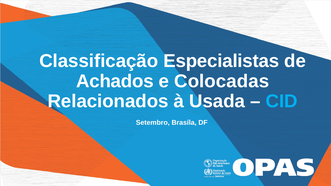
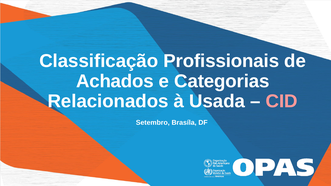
Especialistas: Especialistas -> Profissionais
Colocadas: Colocadas -> Categorias
CID colour: light blue -> pink
